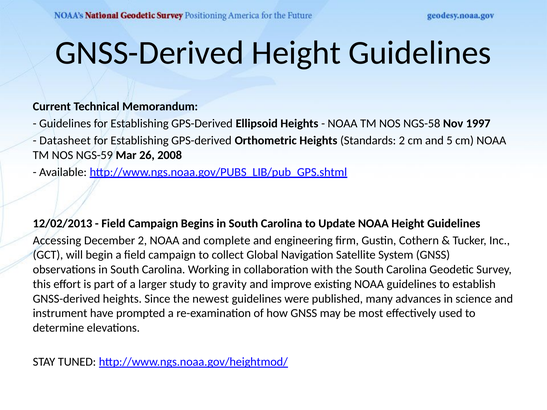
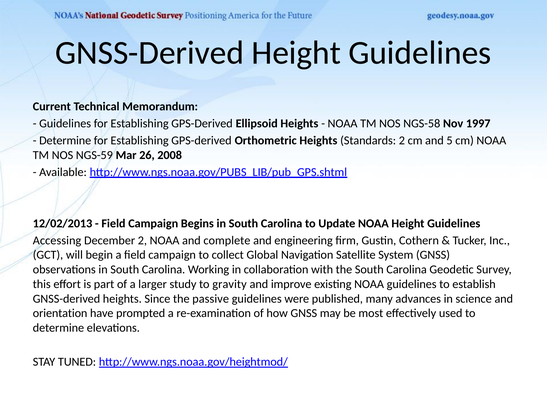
Datasheet at (65, 141): Datasheet -> Determine
newest: newest -> passive
instrument: instrument -> orientation
